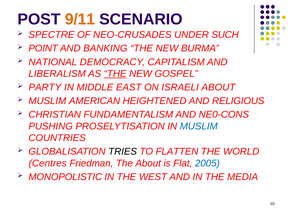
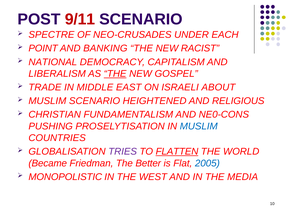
9/11 colour: orange -> red
SUCH: SUCH -> EACH
BURMA: BURMA -> RACIST
PARTY: PARTY -> TRADE
MUSLIM AMERICAN: AMERICAN -> SCENARIO
TRIES colour: black -> purple
FLATTEN underline: none -> present
Centres: Centres -> Became
The About: About -> Better
